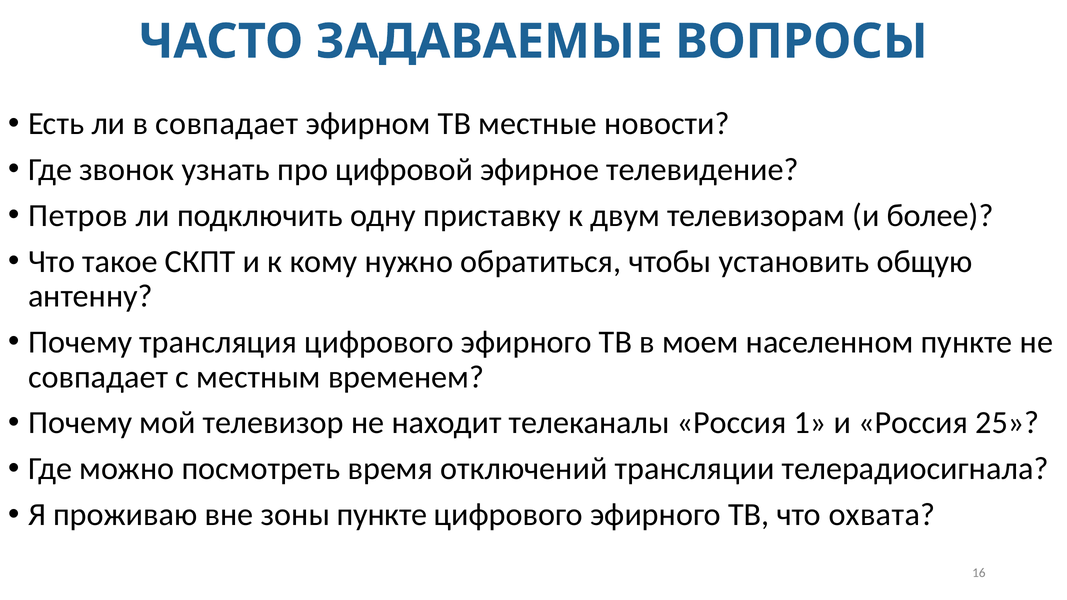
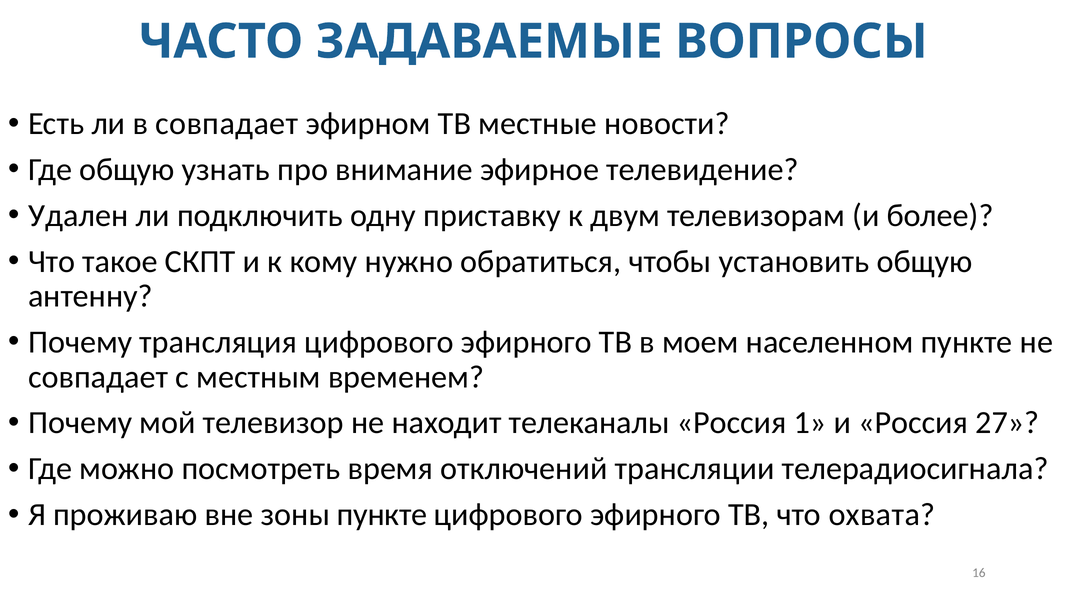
Где звонок: звонок -> общую
цифровой: цифровой -> внимание
Петров: Петров -> Удален
25: 25 -> 27
